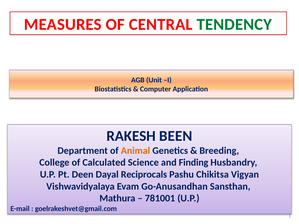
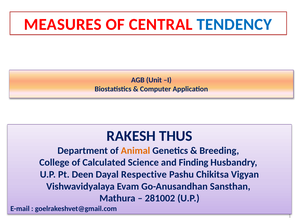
TENDENCY colour: green -> blue
BEEN: BEEN -> THUS
Reciprocals: Reciprocals -> Respective
781001: 781001 -> 281002
